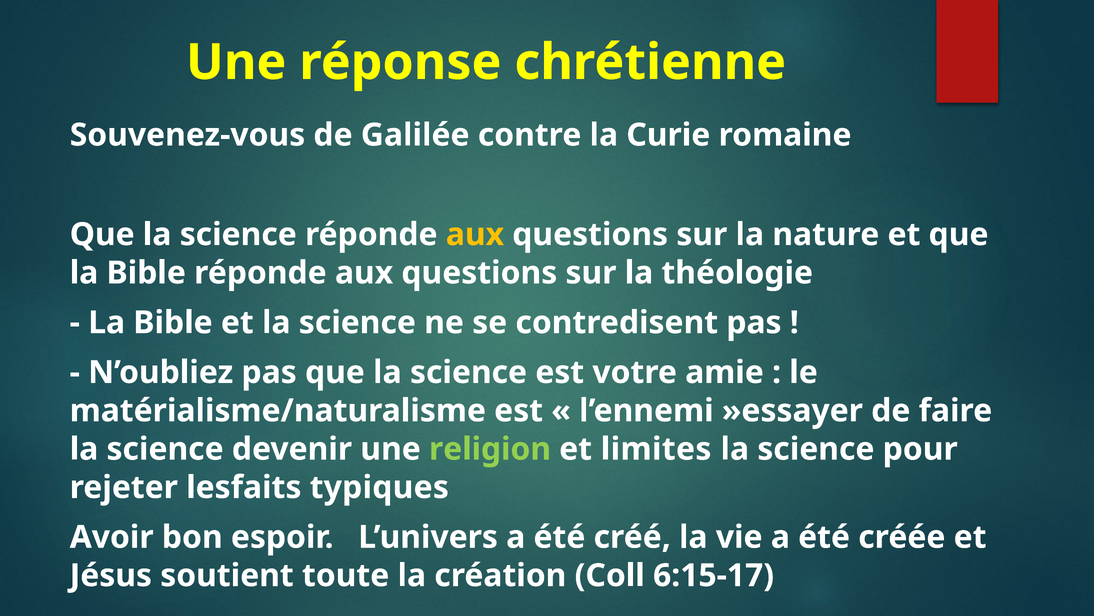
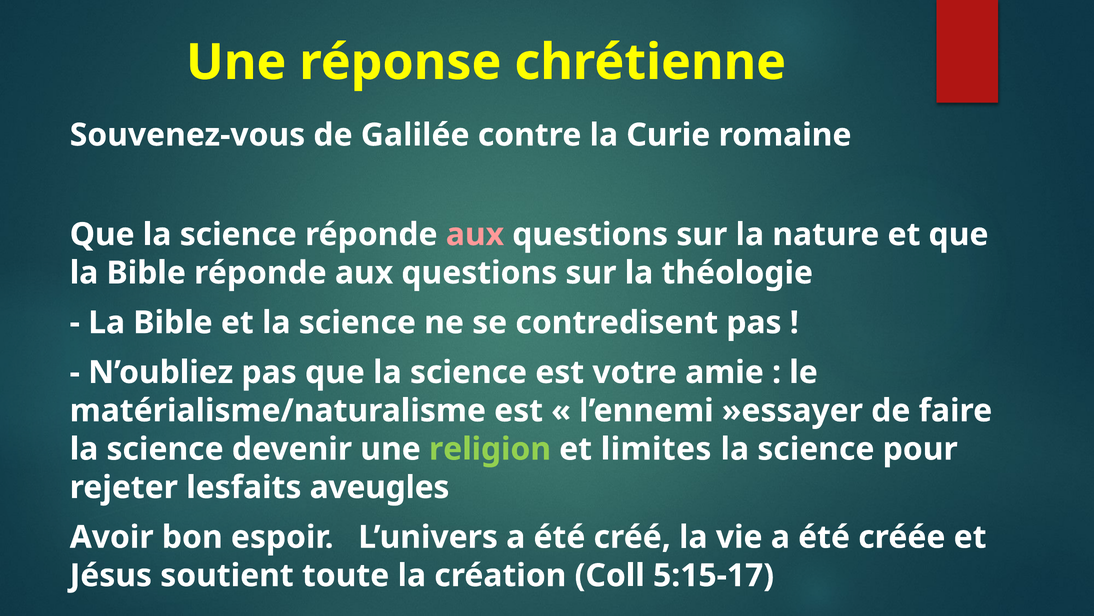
aux at (475, 234) colour: yellow -> pink
typiques: typiques -> aveugles
6:15-17: 6:15-17 -> 5:15-17
